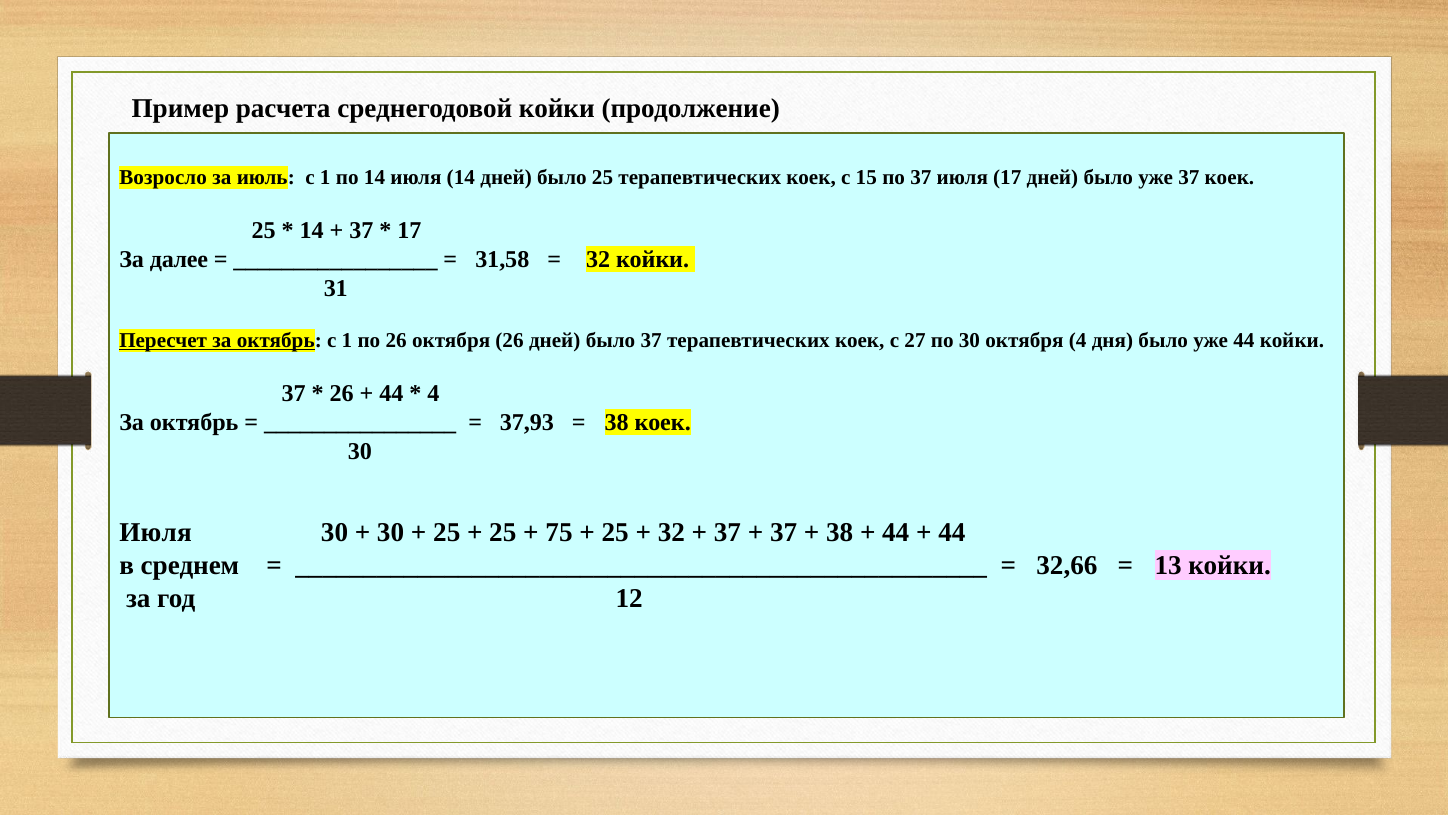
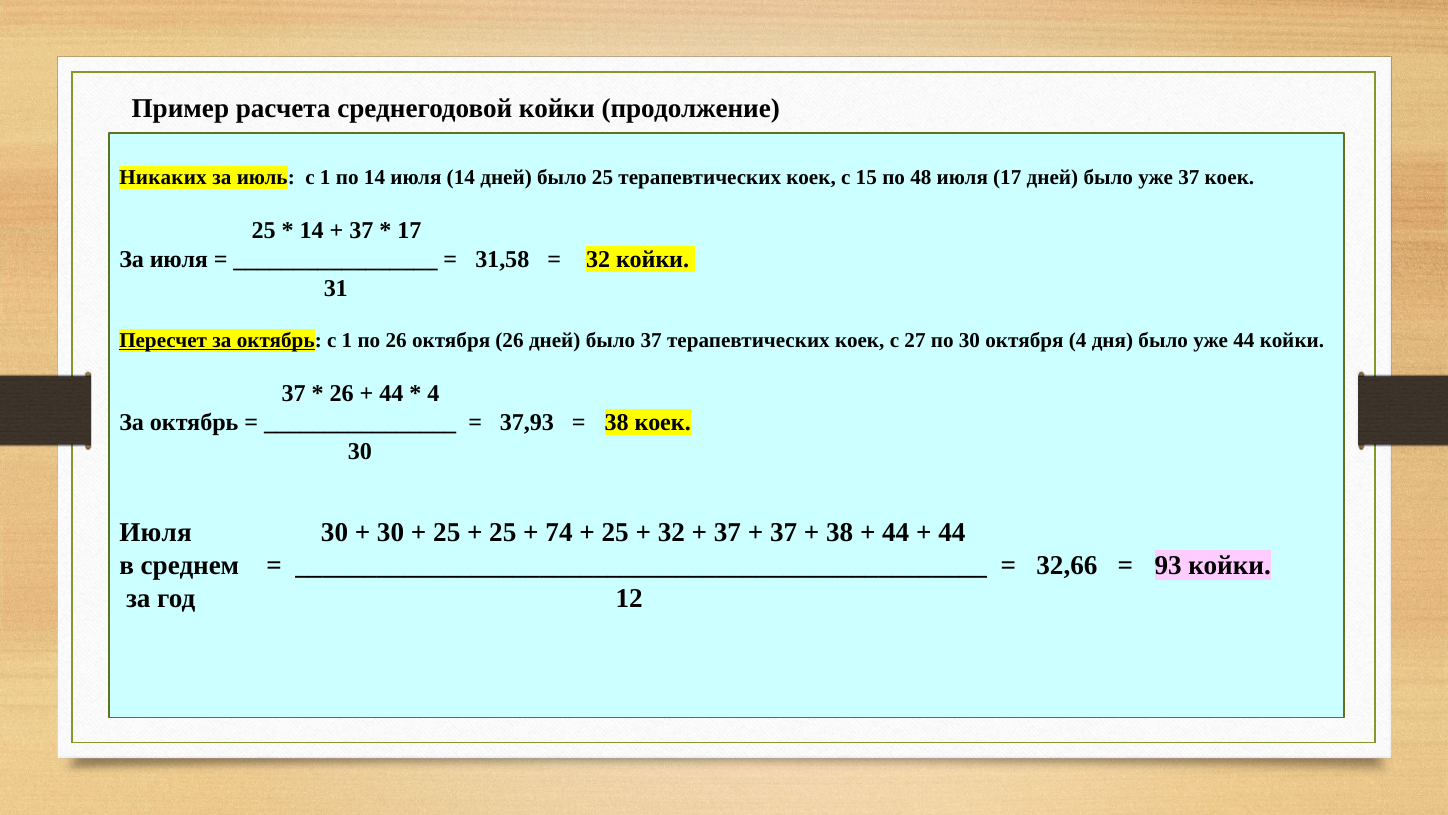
Возросло: Возросло -> Никаких
по 37: 37 -> 48
За далее: далее -> июля
75: 75 -> 74
13: 13 -> 93
